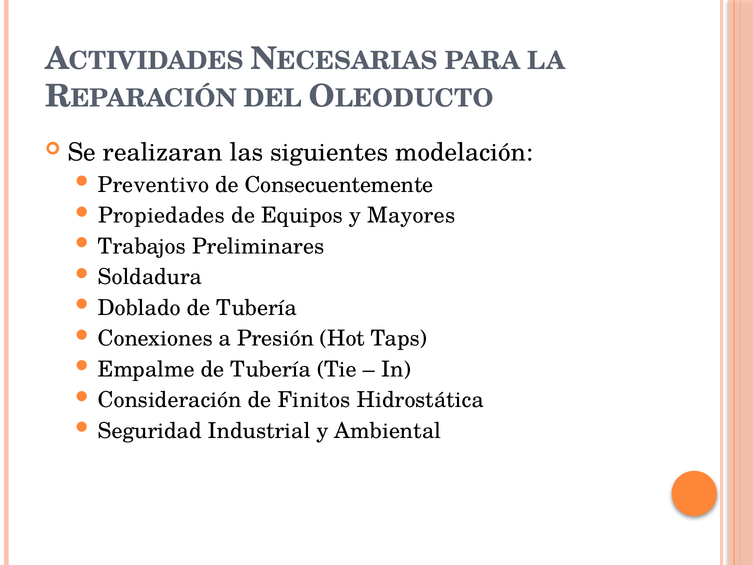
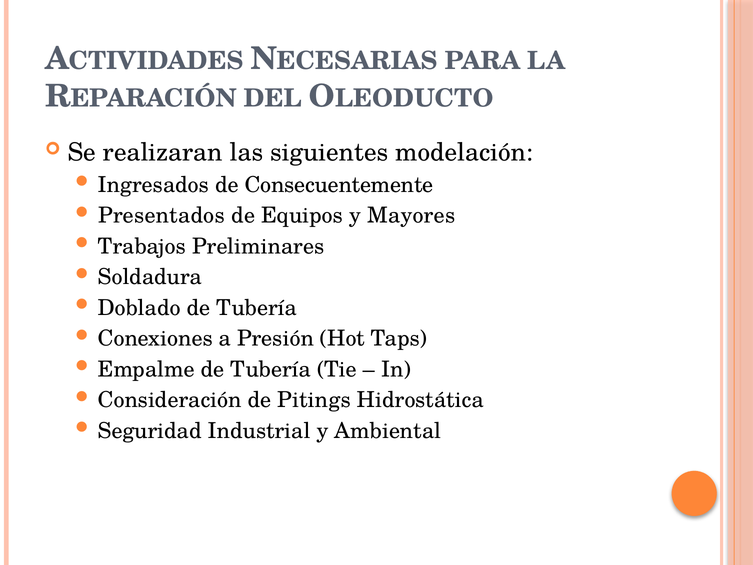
Preventivo: Preventivo -> Ingresados
Propiedades: Propiedades -> Presentados
Finitos: Finitos -> Pitings
